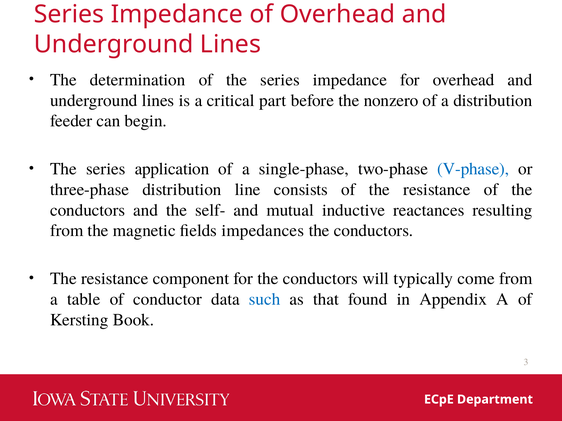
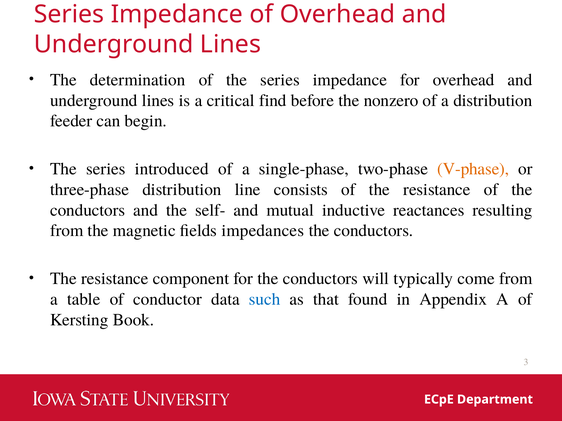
part: part -> find
application: application -> introduced
V-phase colour: blue -> orange
